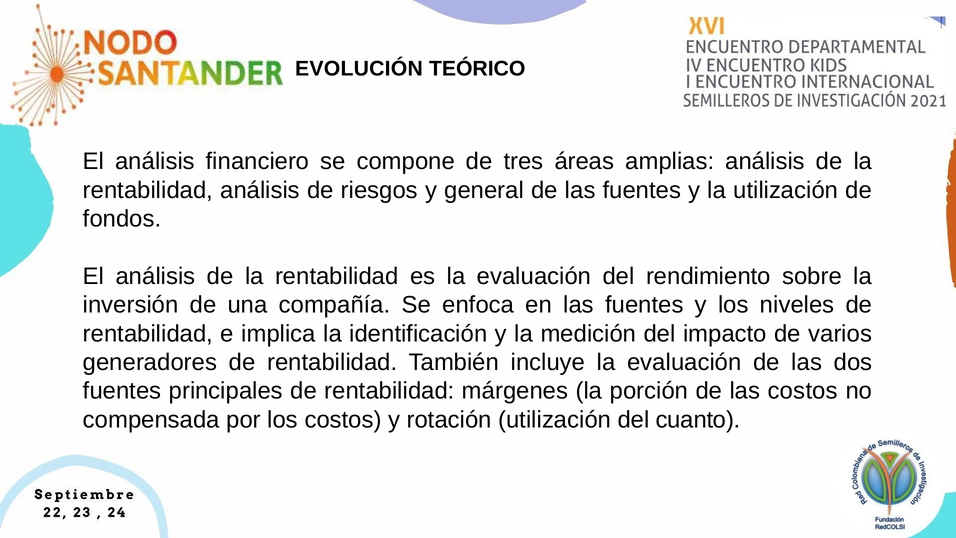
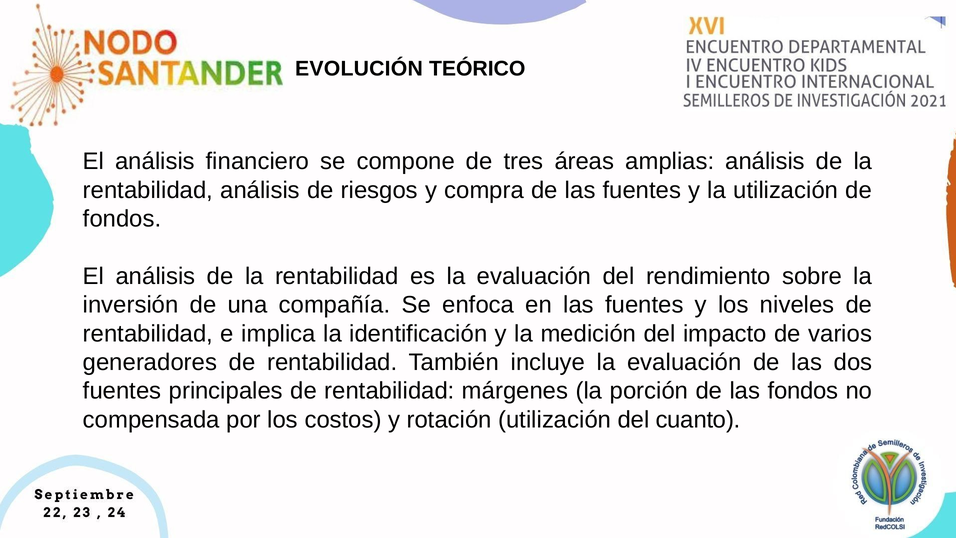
general: general -> compra
las costos: costos -> fondos
